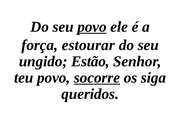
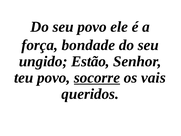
povo at (92, 27) underline: present -> none
estourar: estourar -> bondade
siga: siga -> vais
